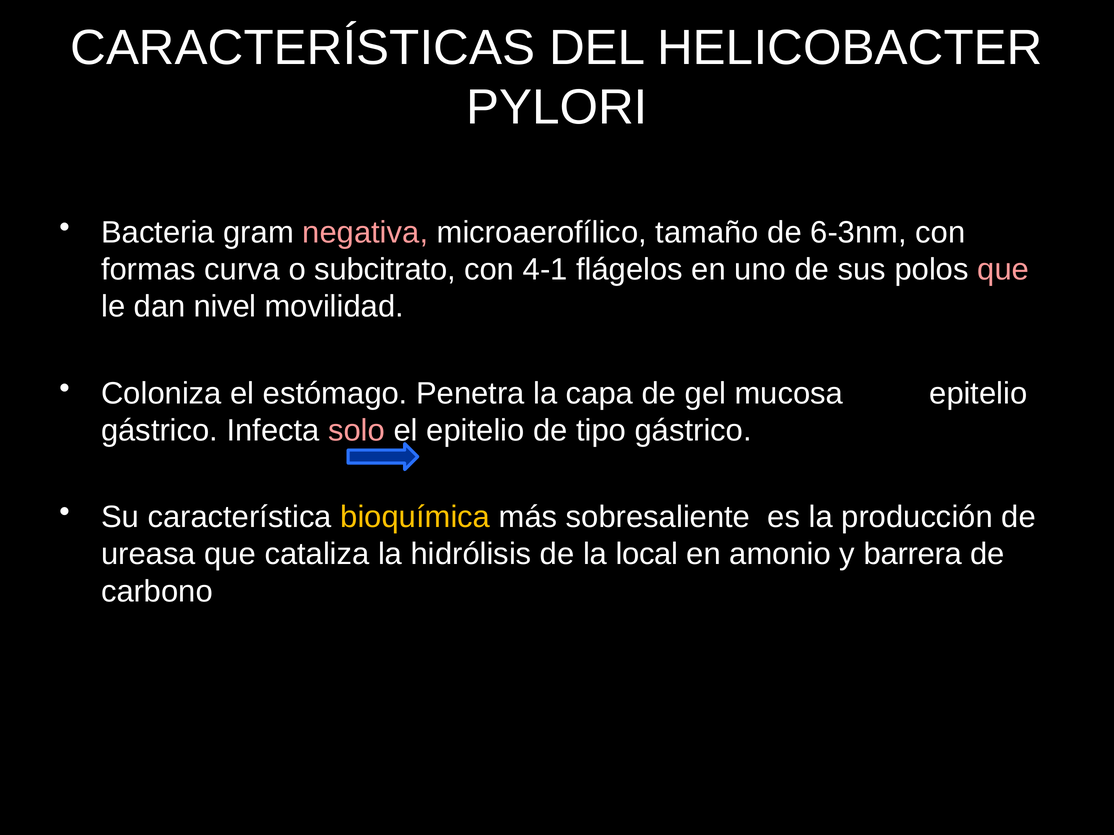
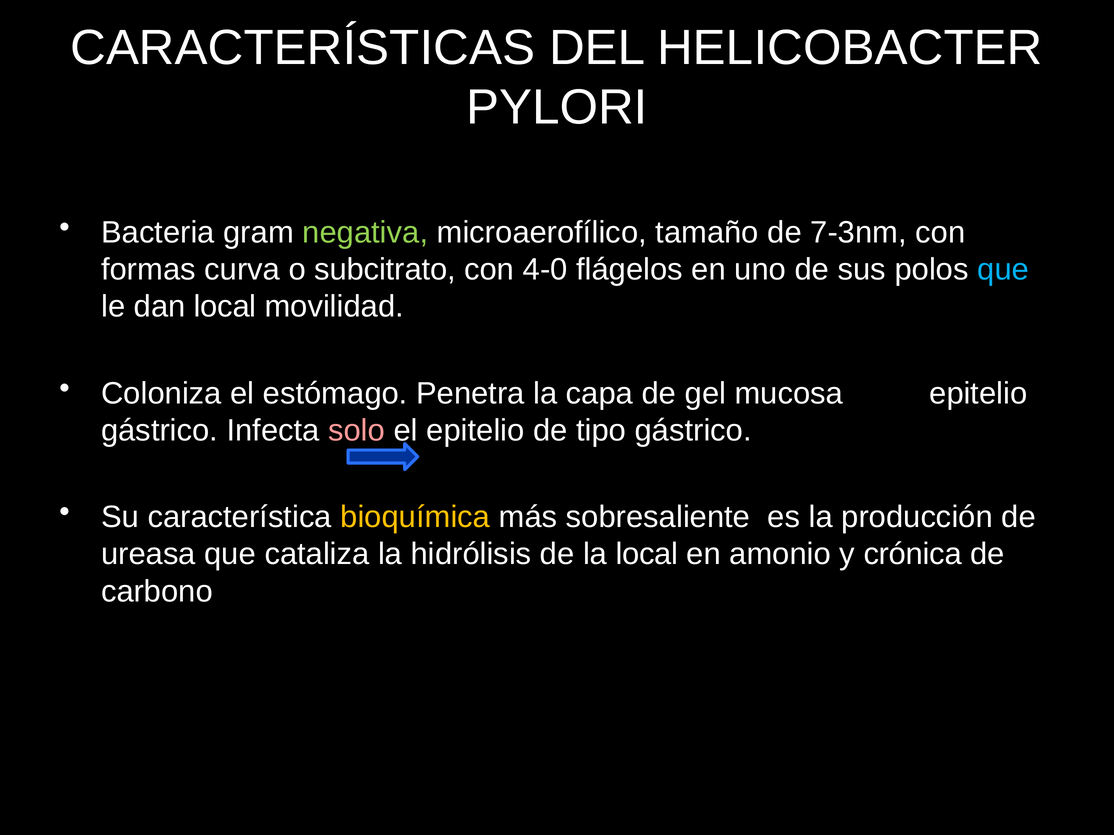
negativa colour: pink -> light green
6-3nm: 6-3nm -> 7-3nm
4-1: 4-1 -> 4-0
que at (1003, 270) colour: pink -> light blue
dan nivel: nivel -> local
barrera: barrera -> crónica
